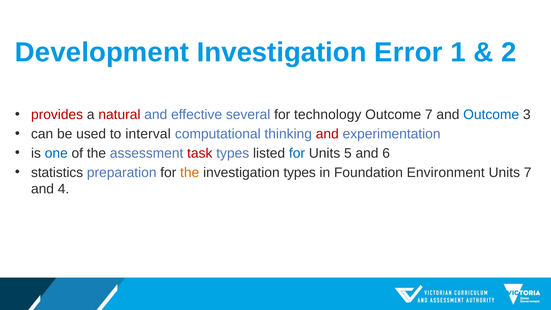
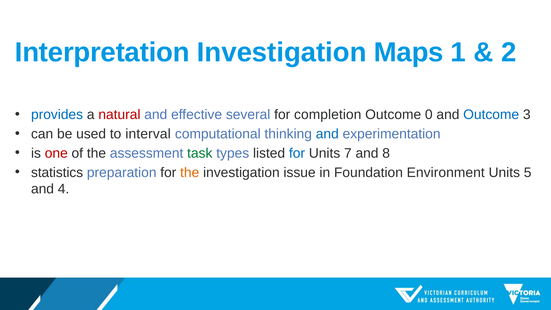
Development: Development -> Interpretation
Error: Error -> Maps
provides colour: red -> blue
technology: technology -> completion
Outcome 7: 7 -> 0
and at (327, 134) colour: red -> blue
one colour: blue -> red
task colour: red -> green
5: 5 -> 7
6: 6 -> 8
investigation types: types -> issue
Units 7: 7 -> 5
